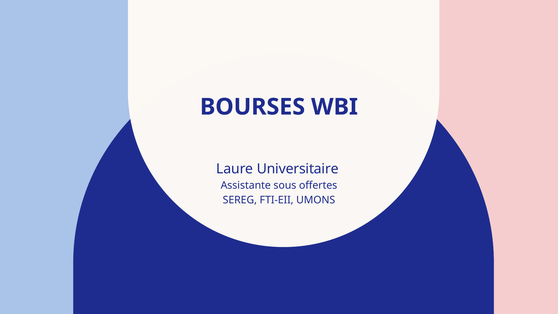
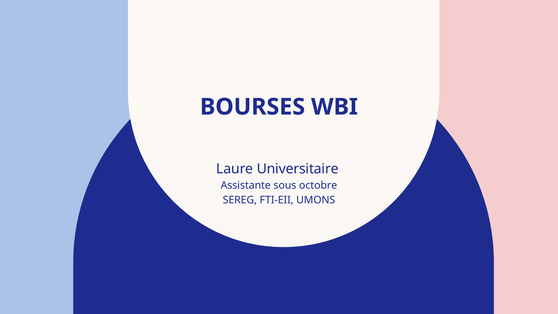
offertes: offertes -> octobre
